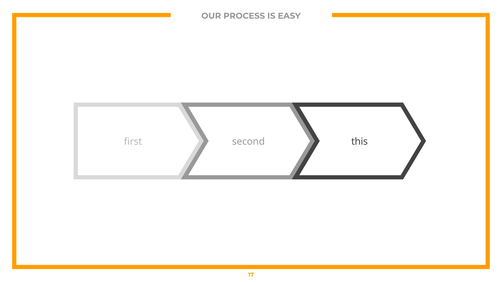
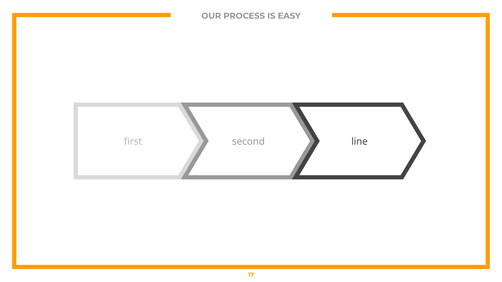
this: this -> line
